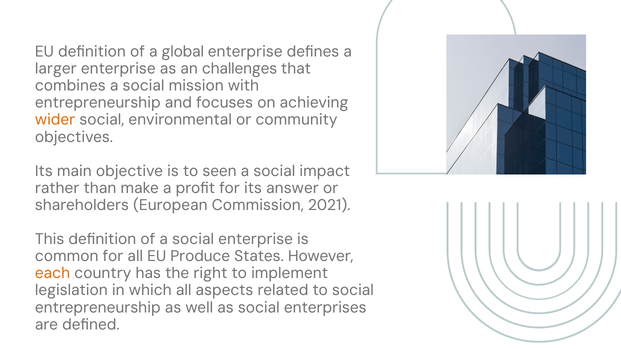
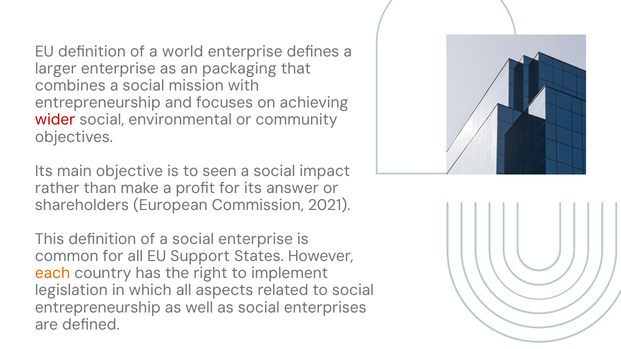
global: global -> world
challenges: challenges -> packaging
wider colour: orange -> red
Produce: Produce -> Support
